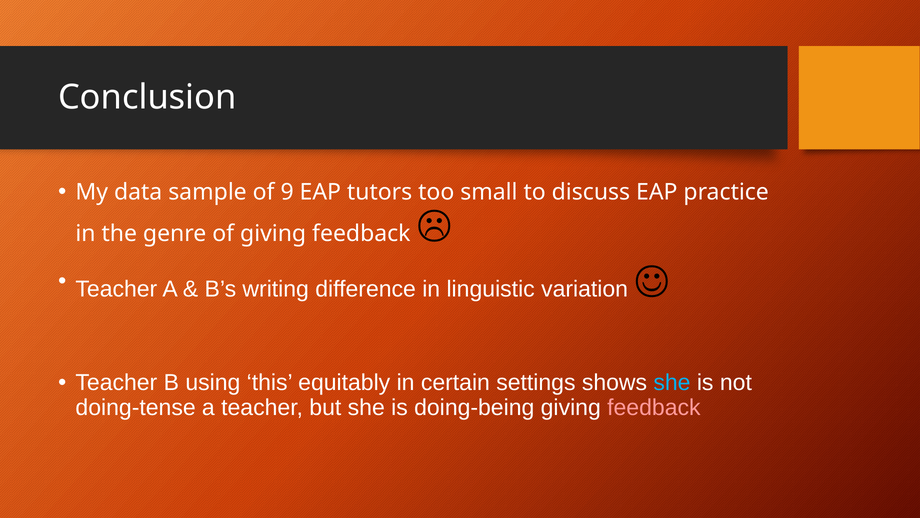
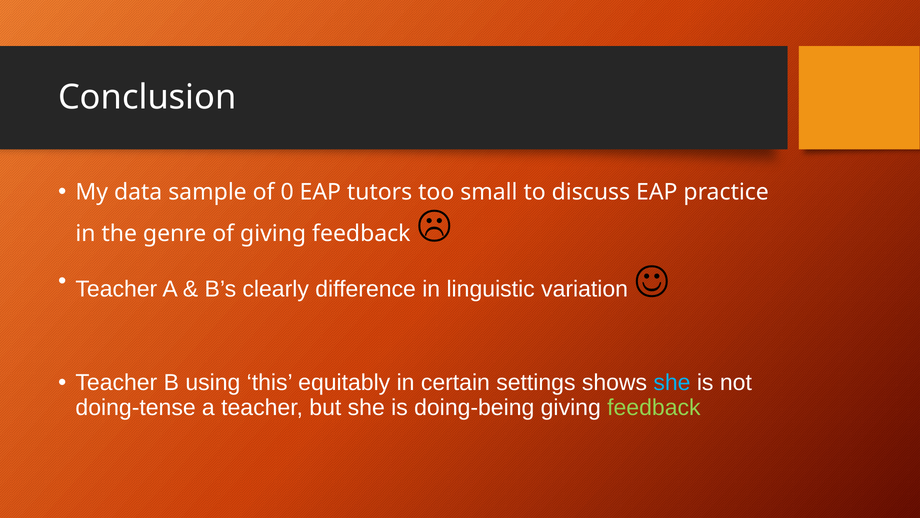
9: 9 -> 0
writing: writing -> clearly
feedback at (654, 407) colour: pink -> light green
